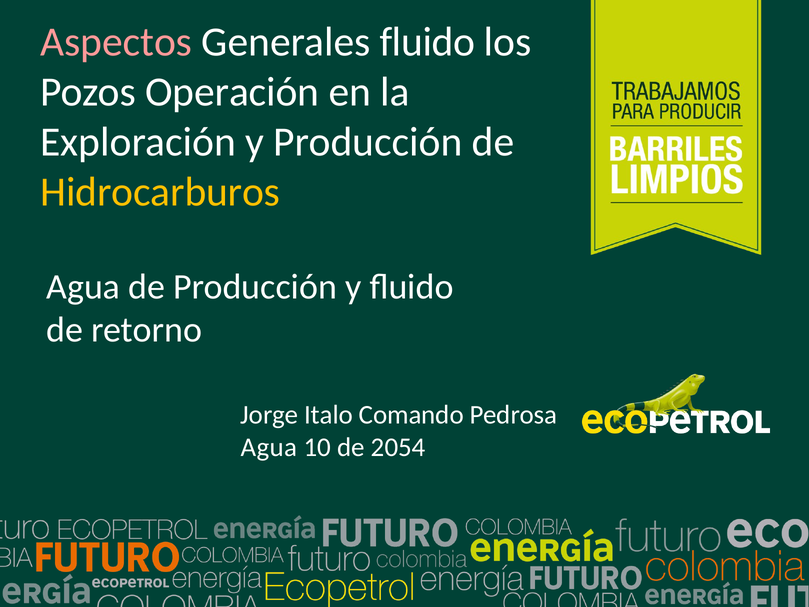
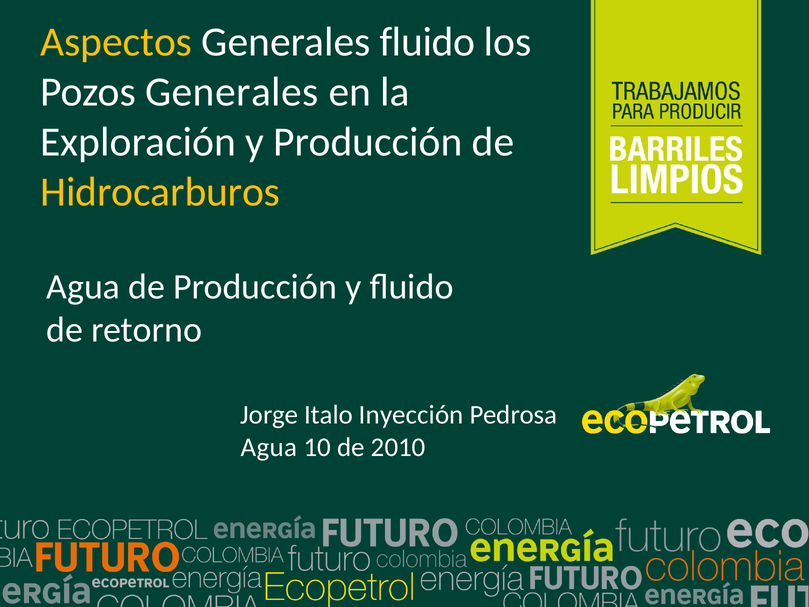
Aspectos colour: pink -> yellow
Pozos Operación: Operación -> Generales
Comando: Comando -> Inyección
2054: 2054 -> 2010
